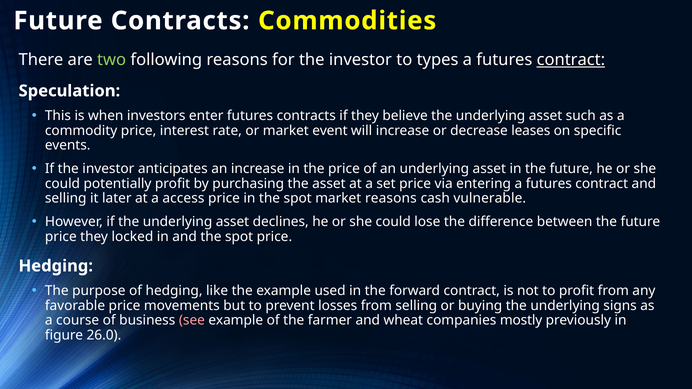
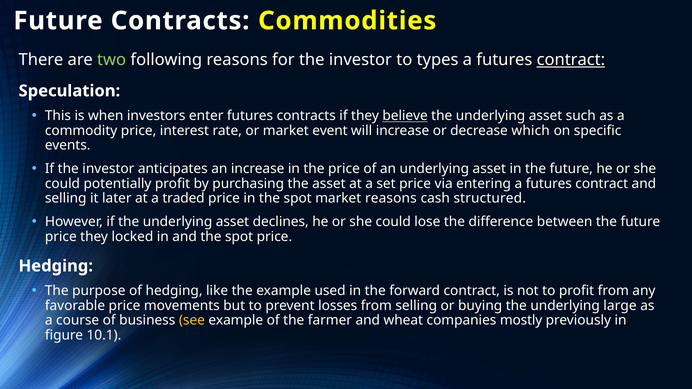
believe underline: none -> present
leases: leases -> which
access: access -> traded
vulnerable: vulnerable -> structured
signs: signs -> large
see colour: pink -> yellow
26.0: 26.0 -> 10.1
